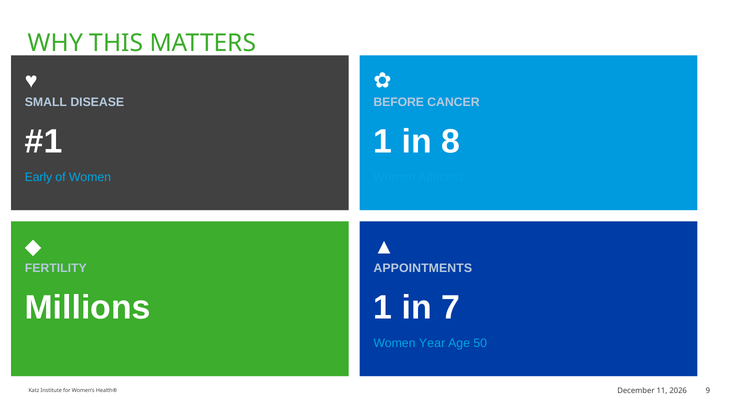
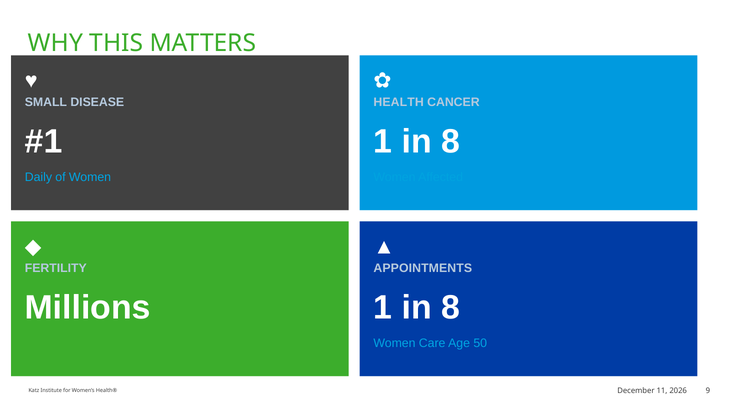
BEFORE: BEFORE -> HEALTH
Early: Early -> Daily
7 at (450, 308): 7 -> 8
Year: Year -> Care
